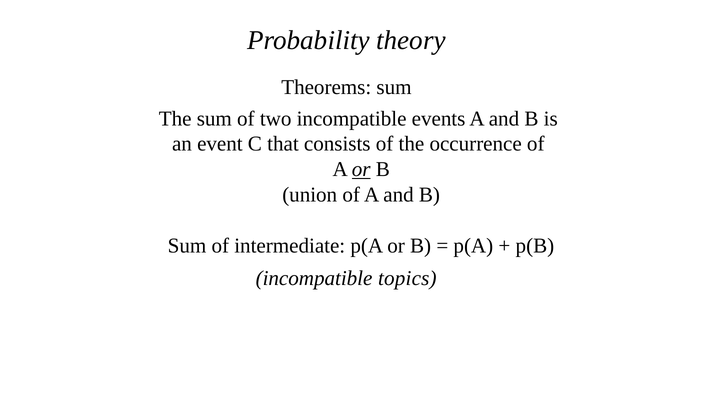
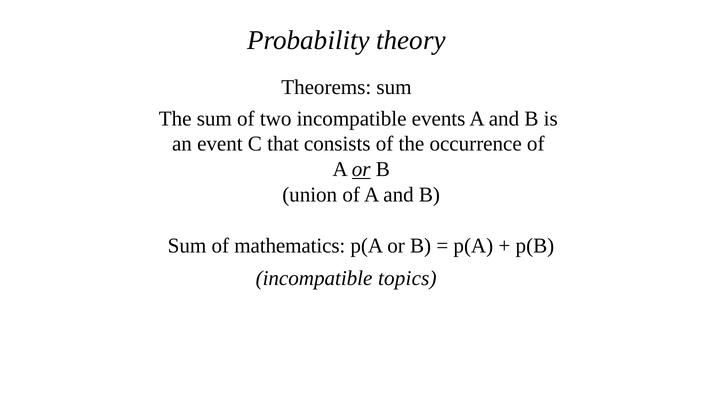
intermediate: intermediate -> mathematics
